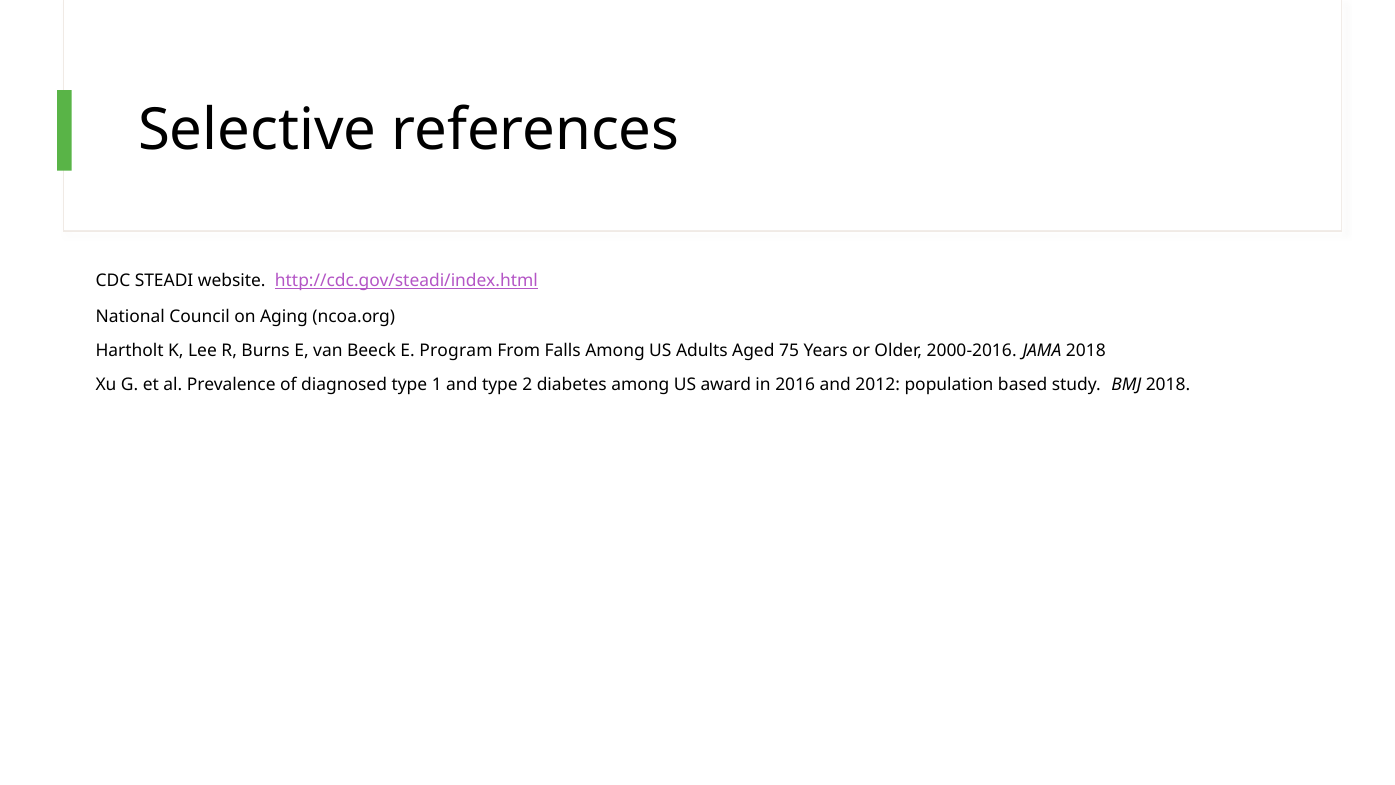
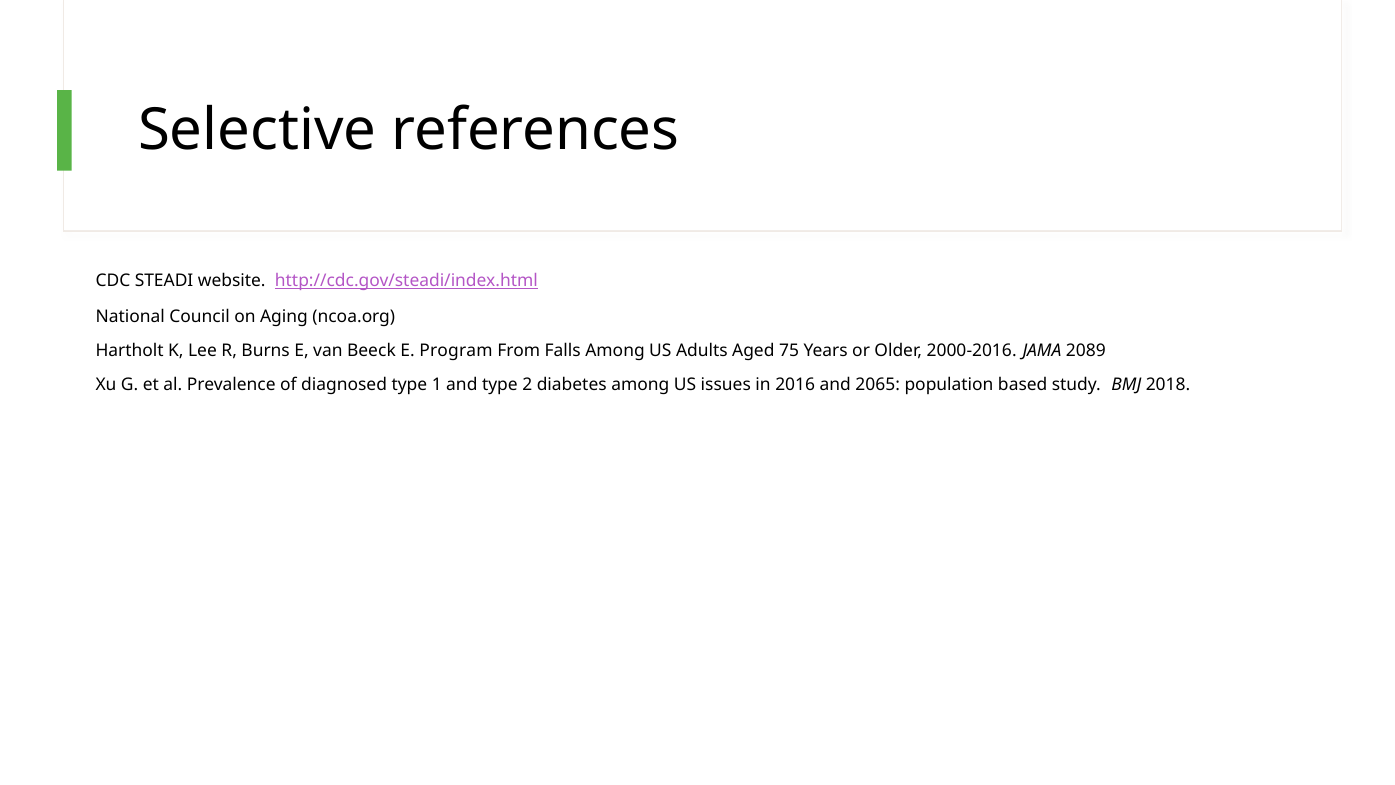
JAMA 2018: 2018 -> 2089
award: award -> issues
2012: 2012 -> 2065
